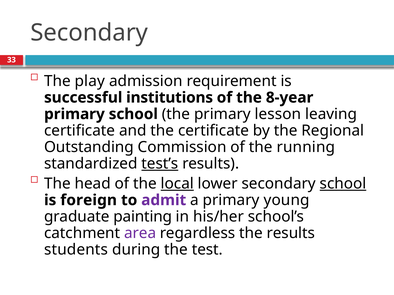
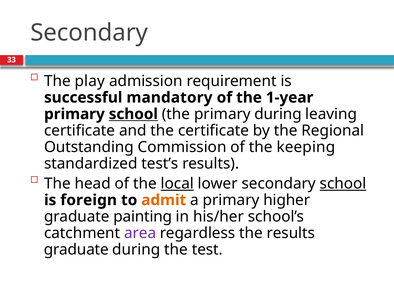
institutions: institutions -> mandatory
8-year: 8-year -> 1-year
school at (133, 114) underline: none -> present
primary lesson: lesson -> during
running: running -> keeping
test’s underline: present -> none
admit colour: purple -> orange
young: young -> higher
students at (76, 250): students -> graduate
